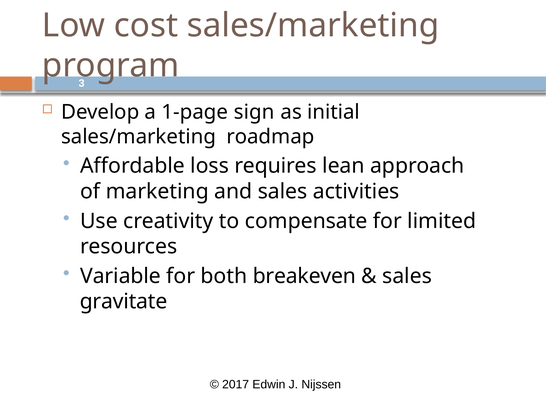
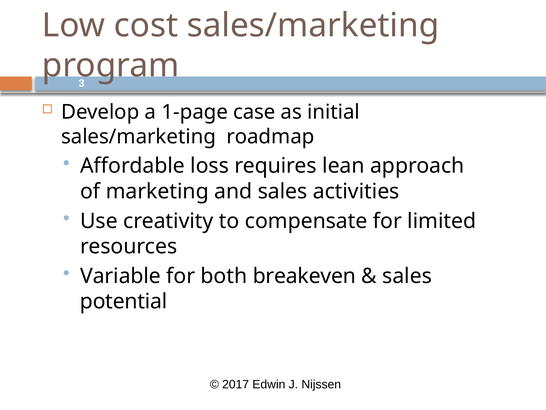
sign: sign -> case
gravitate: gravitate -> potential
